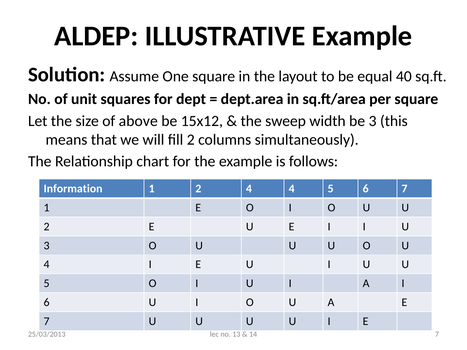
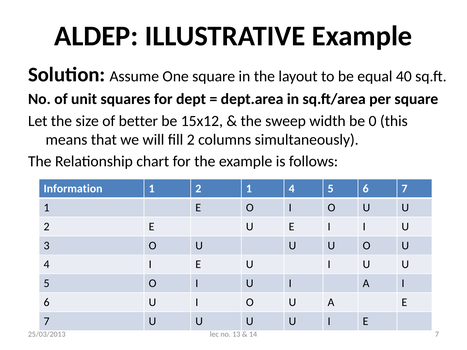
above: above -> better
be 3: 3 -> 0
2 4: 4 -> 1
